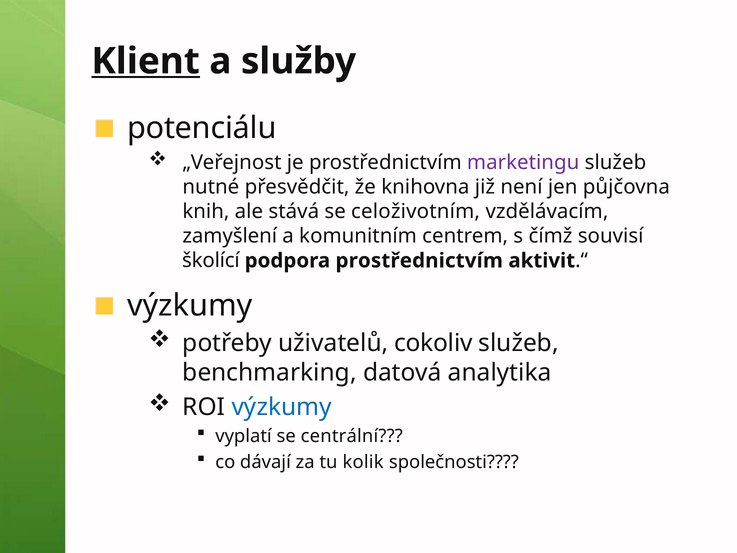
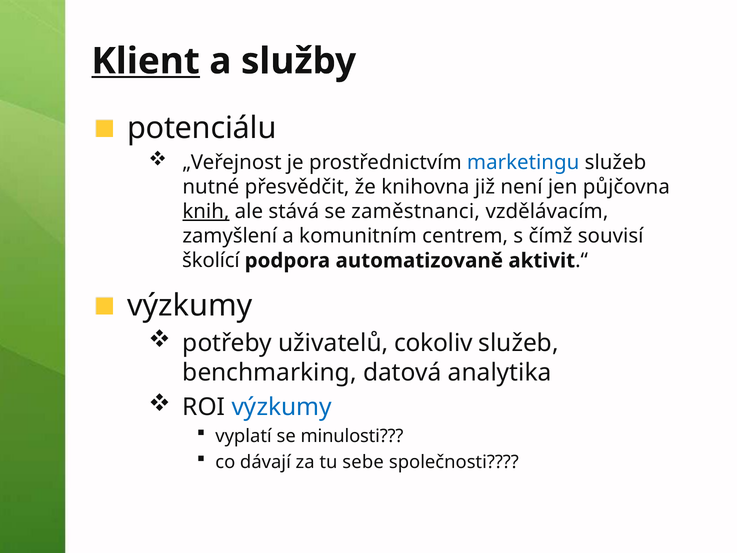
marketingu colour: purple -> blue
knih underline: none -> present
celoživotním: celoživotním -> zaměstnanci
podpora prostřednictvím: prostřednictvím -> automatizovaně
centrální: centrální -> minulosti
kolik: kolik -> sebe
